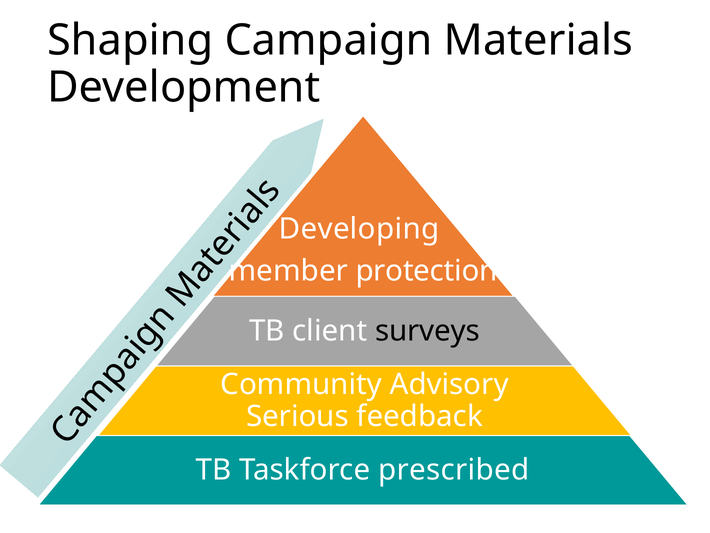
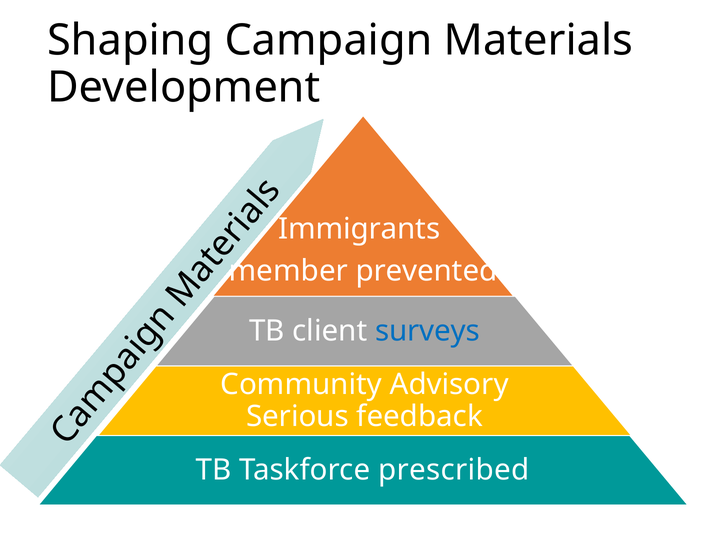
Developing: Developing -> Immigrants
protection: protection -> prevented
surveys colour: black -> blue
